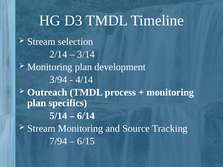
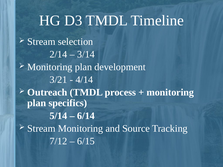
3/94: 3/94 -> 3/21
7/94: 7/94 -> 7/12
